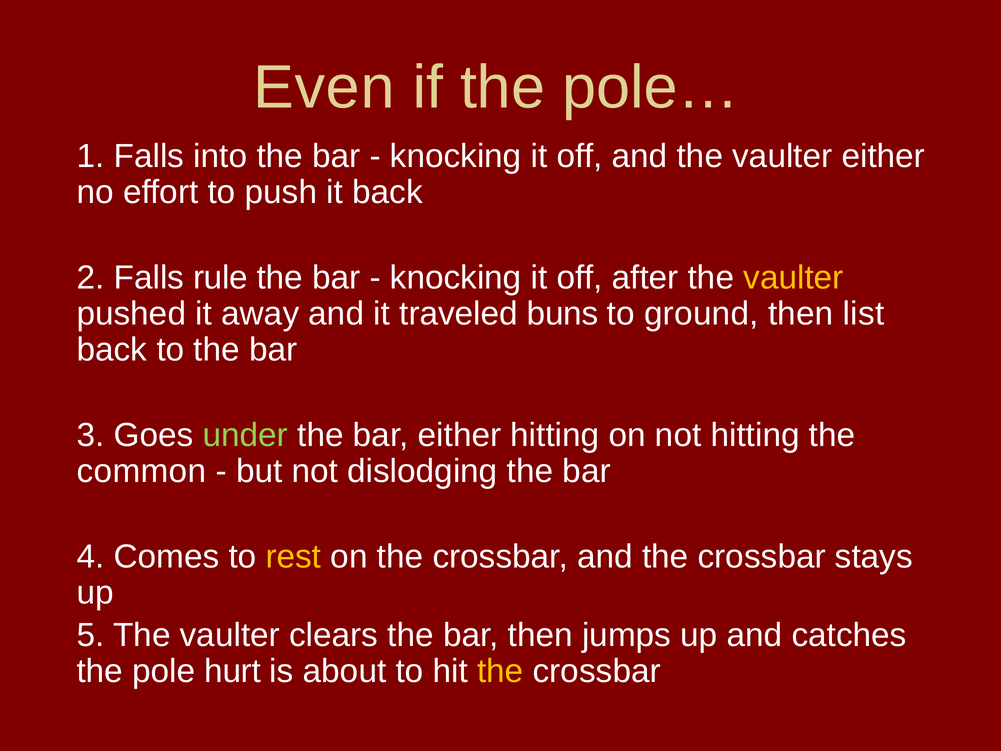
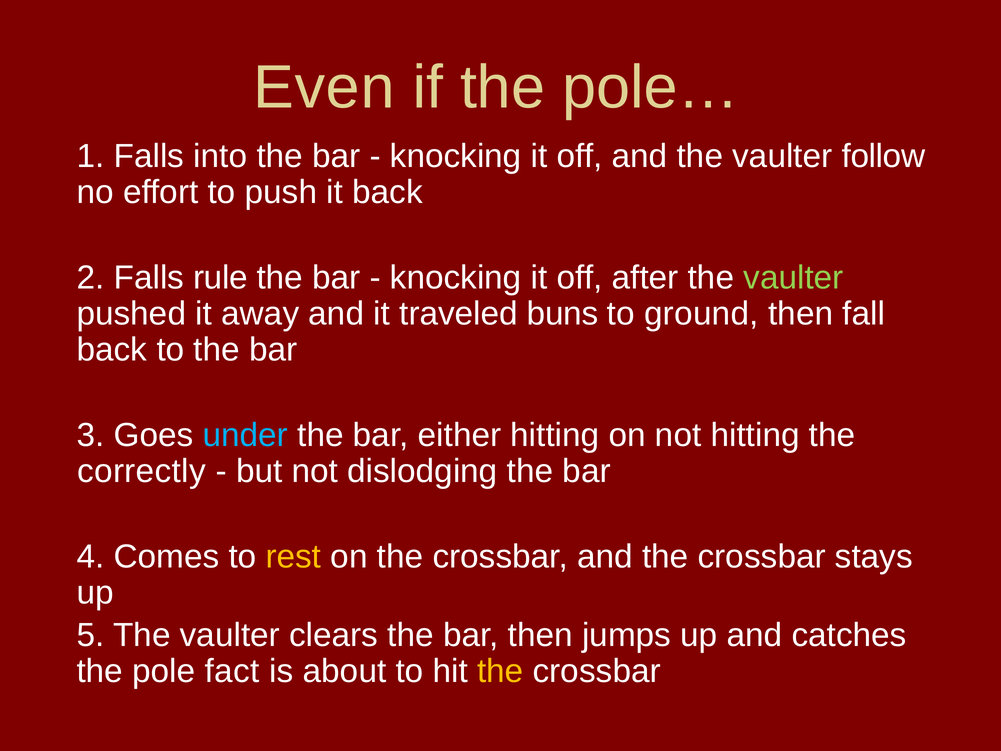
vaulter either: either -> follow
vaulter at (793, 278) colour: yellow -> light green
list: list -> fall
under colour: light green -> light blue
common: common -> correctly
hurt: hurt -> fact
